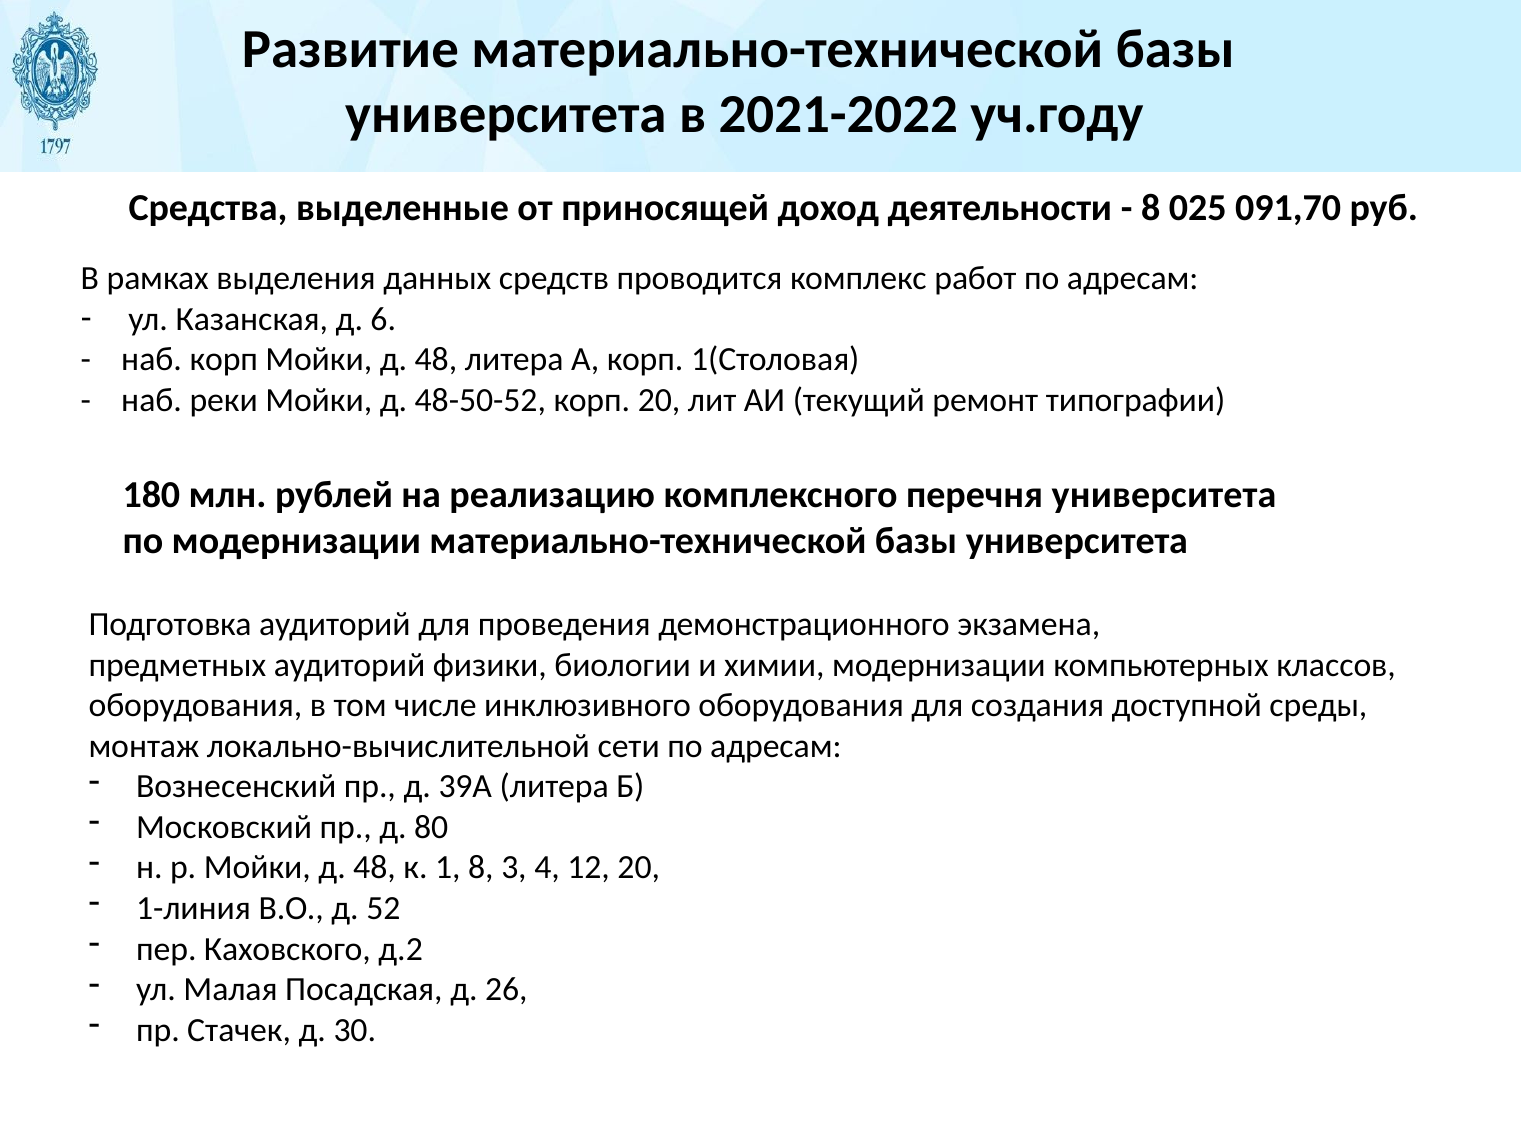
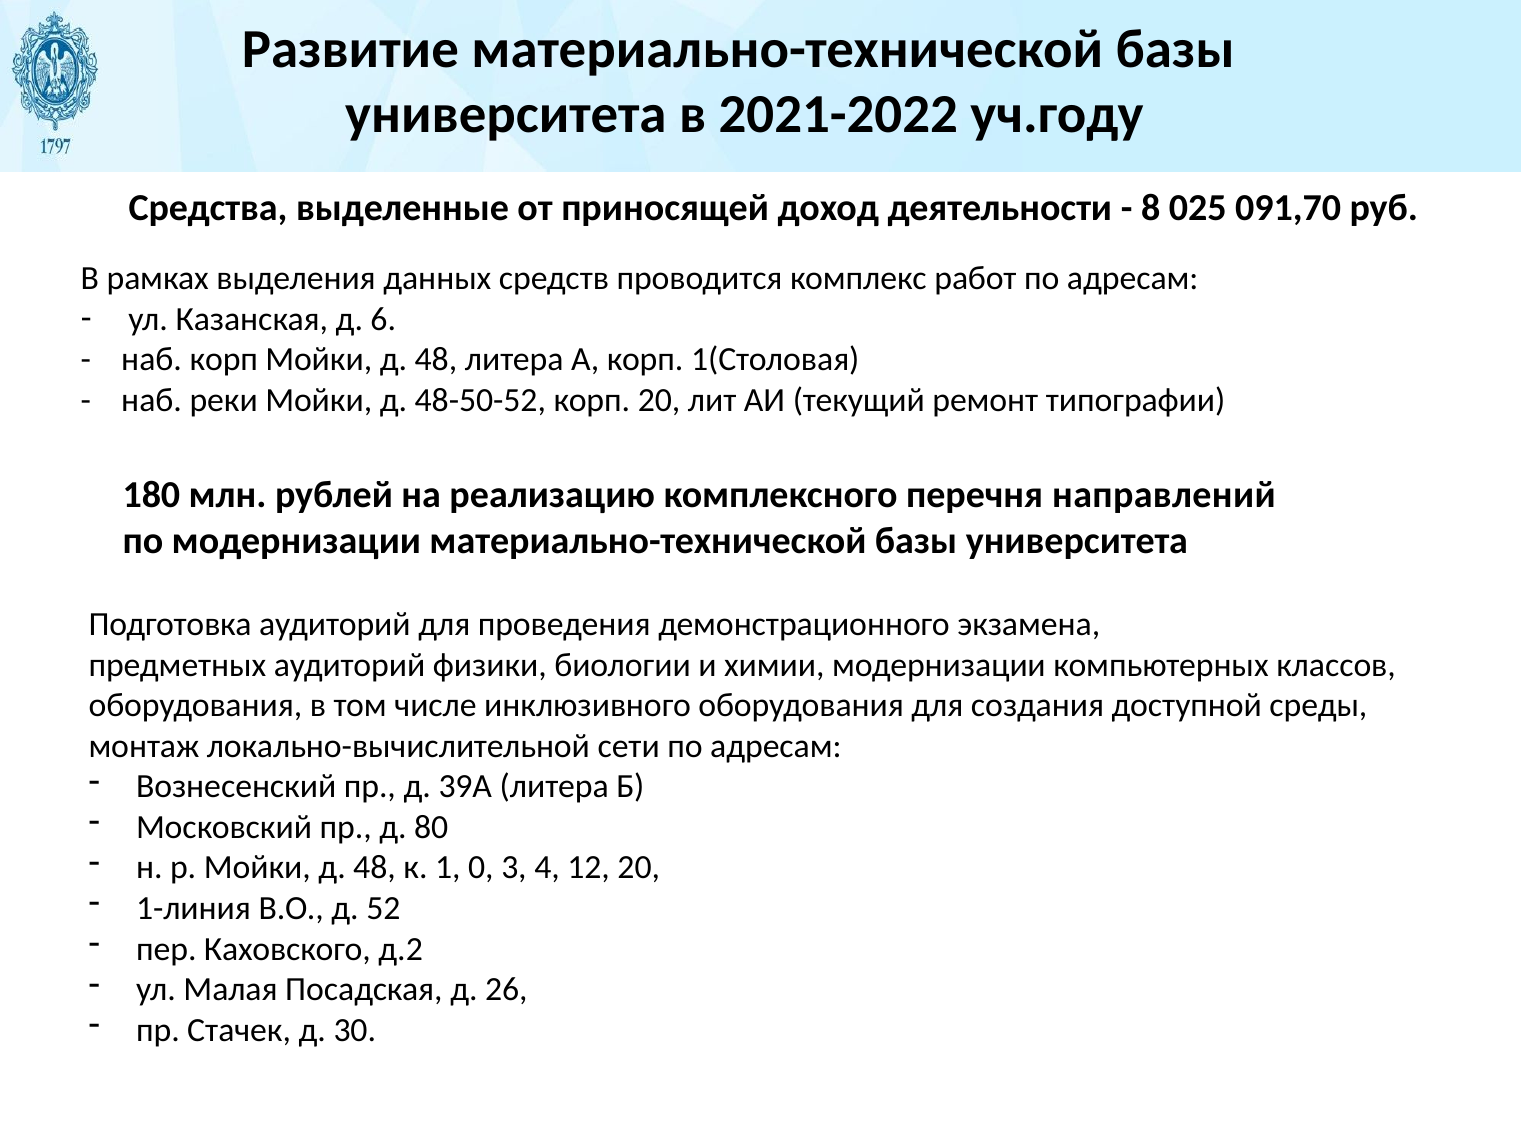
перечня университета: университета -> направлений
1 8: 8 -> 0
